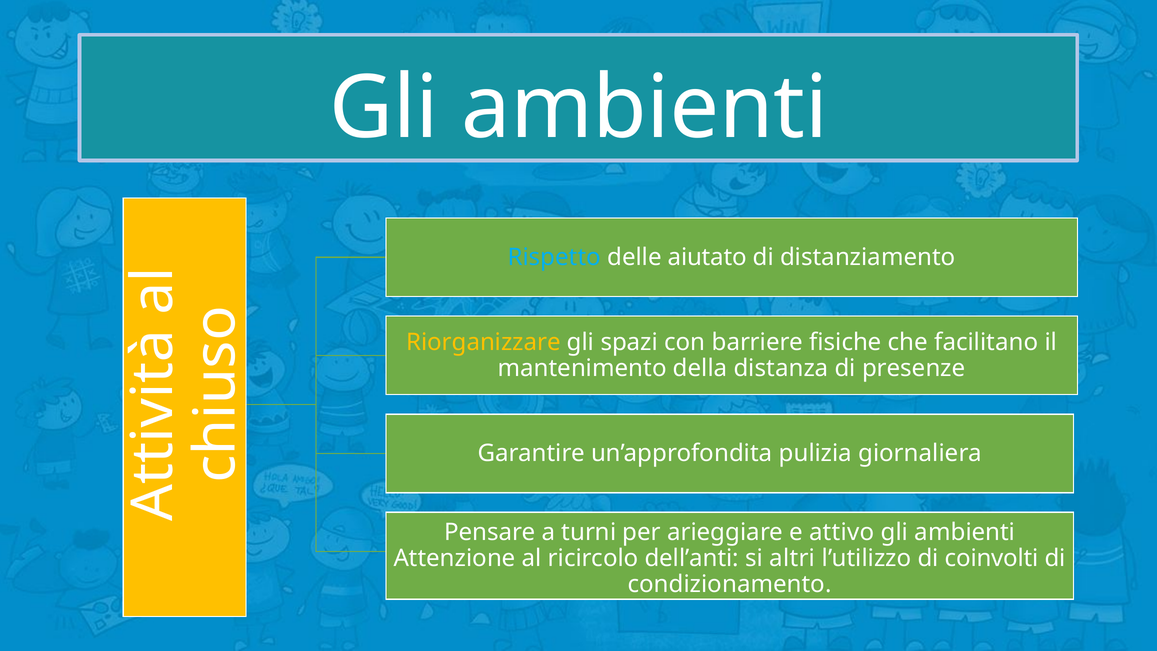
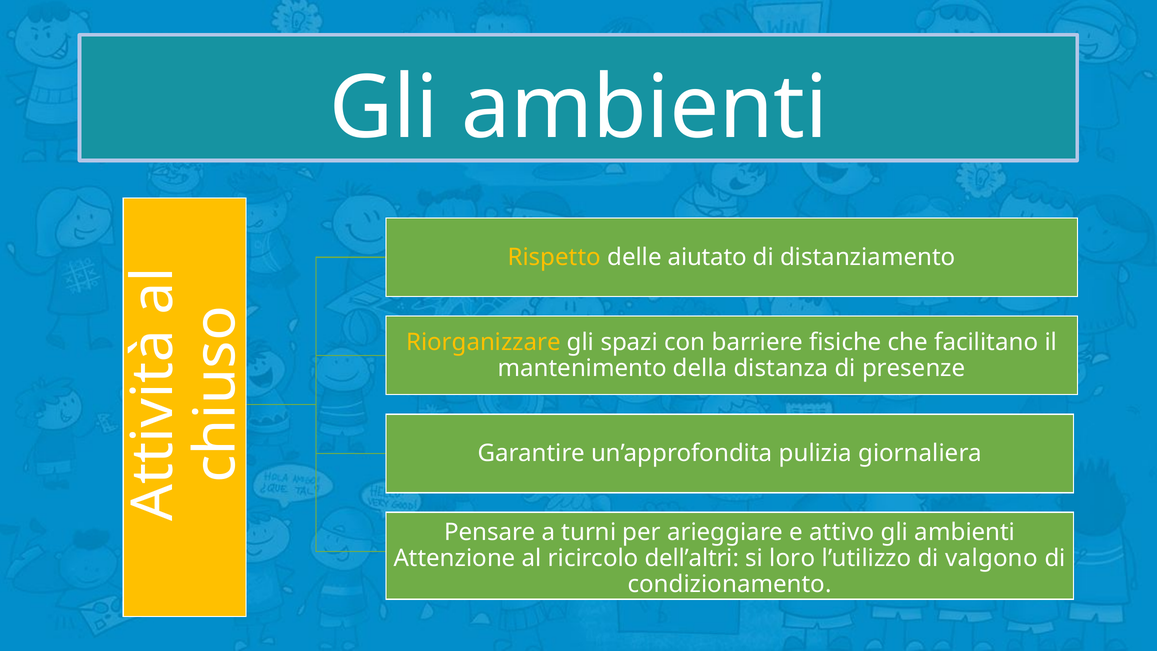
Rispetto colour: light blue -> yellow
dell’anti: dell’anti -> dell’altri
altri: altri -> loro
coinvolti: coinvolti -> valgono
